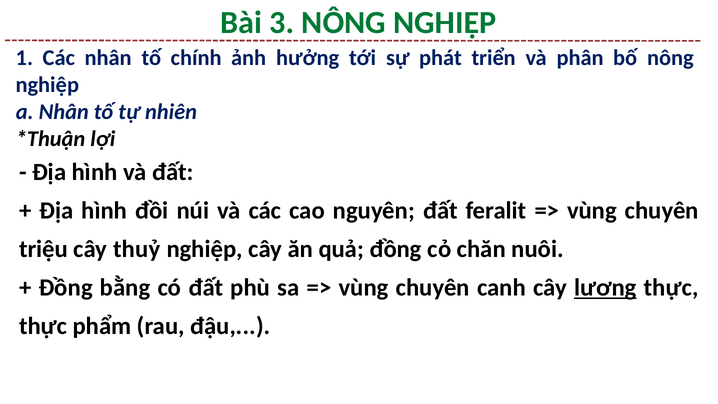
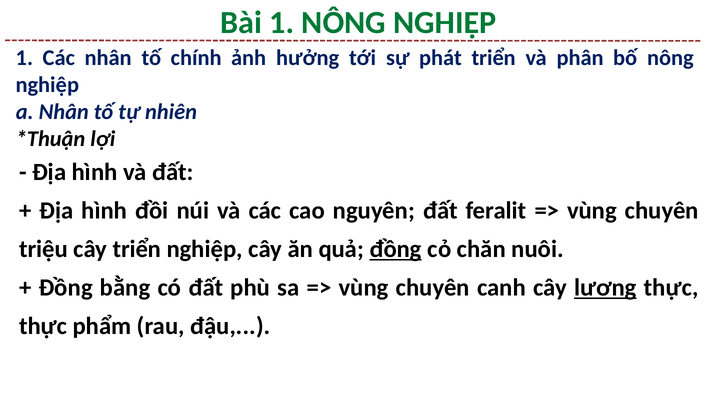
Bài 3: 3 -> 1
cây thuỷ: thuỷ -> triển
đồng at (396, 249) underline: none -> present
